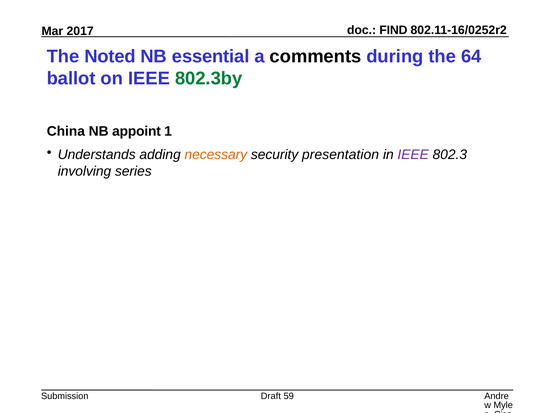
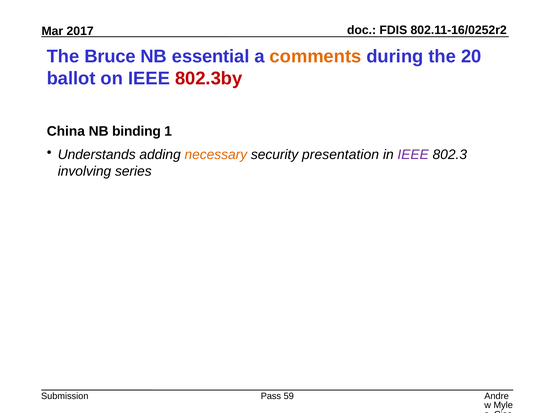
FIND: FIND -> FDIS
Noted: Noted -> Bruce
comments colour: black -> orange
64: 64 -> 20
802.3by colour: green -> red
appoint: appoint -> binding
Draft: Draft -> Pass
